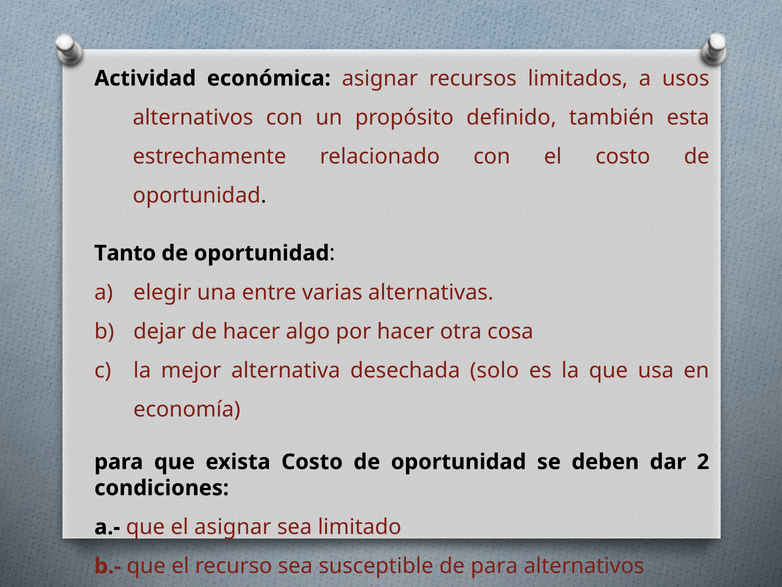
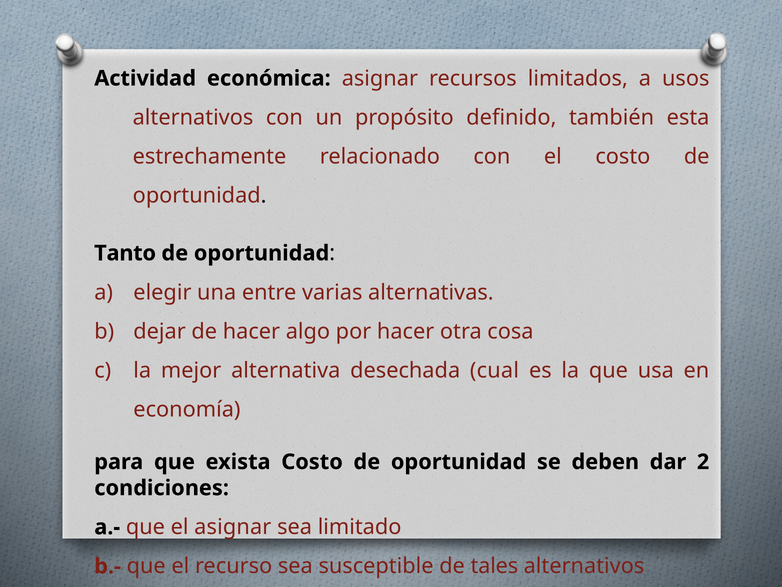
solo: solo -> cual
de para: para -> tales
